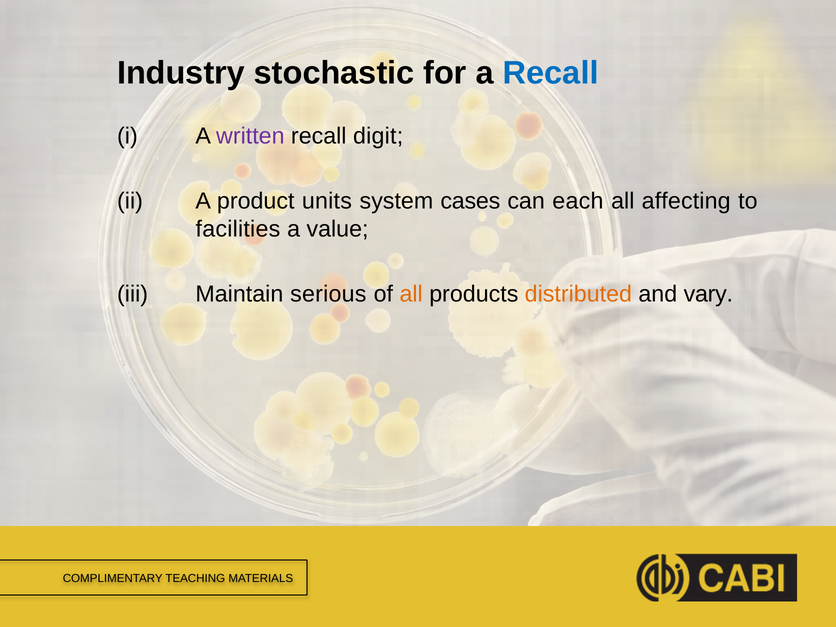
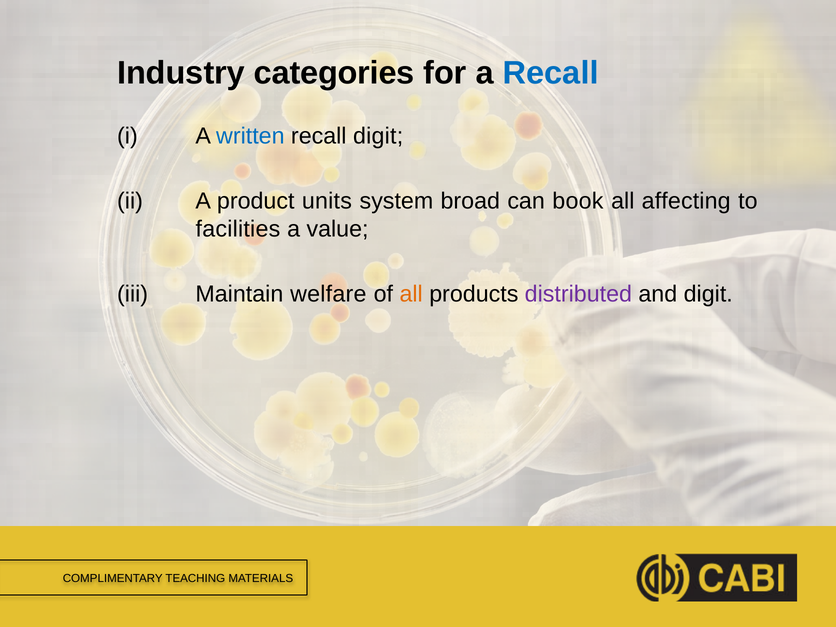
stochastic: stochastic -> categories
written colour: purple -> blue
cases: cases -> broad
each: each -> book
serious: serious -> welfare
distributed colour: orange -> purple
and vary: vary -> digit
